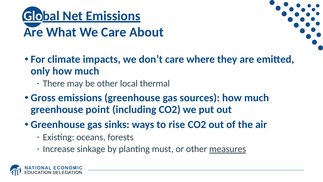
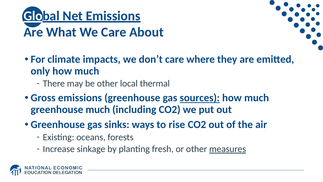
sources underline: none -> present
greenhouse point: point -> much
must: must -> fresh
